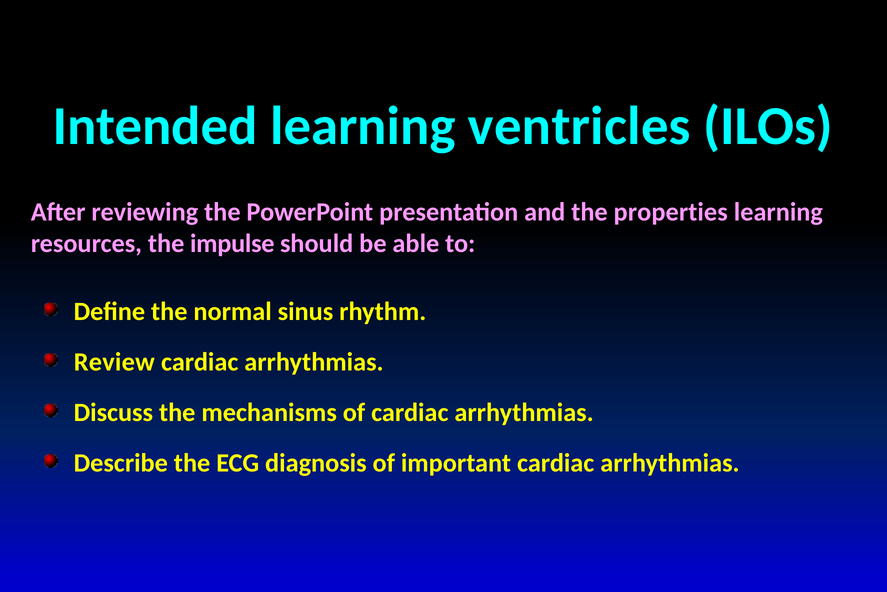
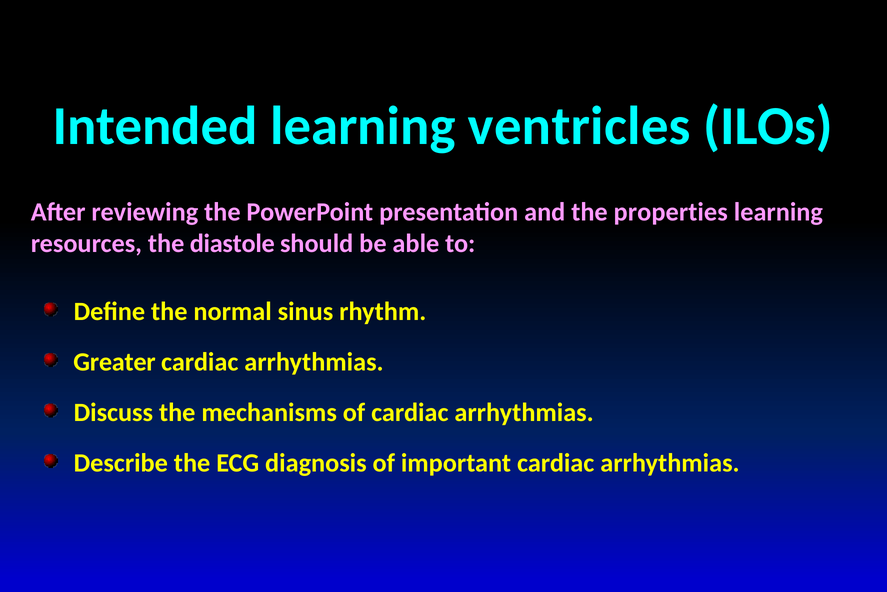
impulse: impulse -> diastole
Review: Review -> Greater
